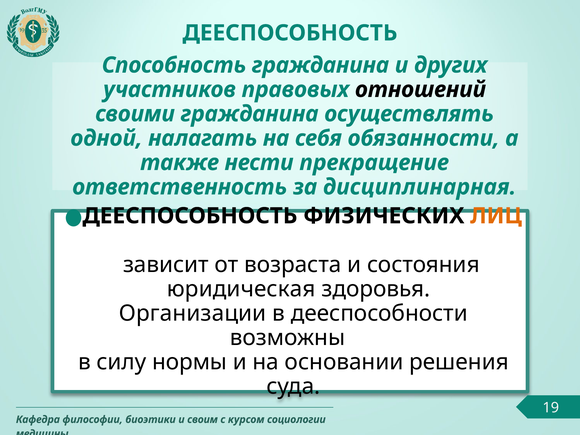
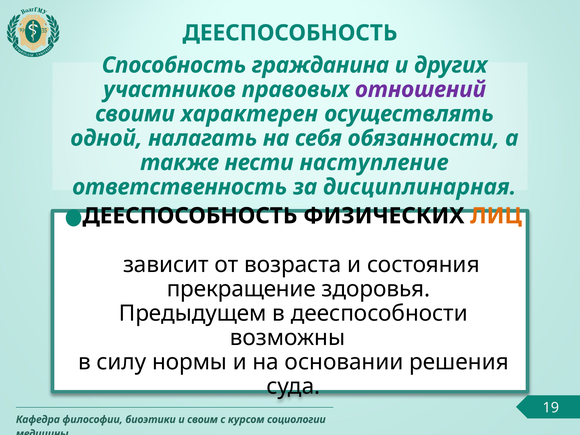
отношений colour: black -> purple
своими гражданина: гражданина -> характерен
прекращение: прекращение -> наступление
юридическая: юридическая -> прекращение
Организации: Организации -> Предыдущем
